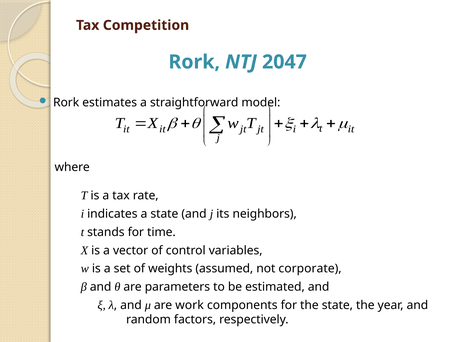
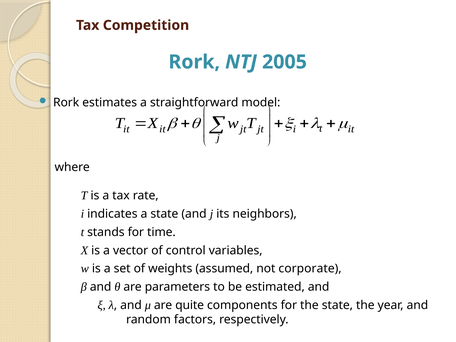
2047: 2047 -> 2005
work: work -> quite
